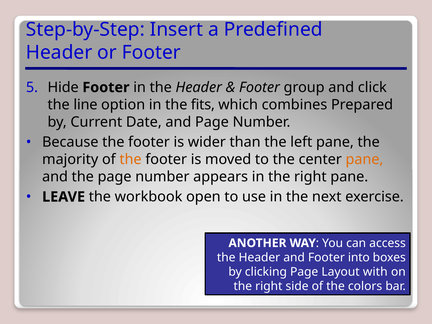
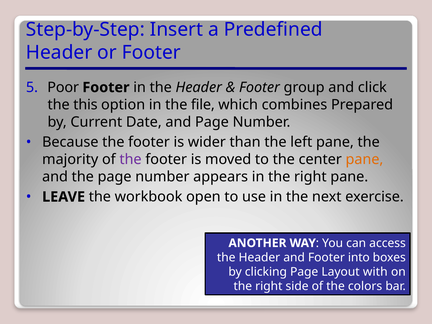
Hide: Hide -> Poor
line: line -> this
fits: fits -> file
the at (131, 159) colour: orange -> purple
